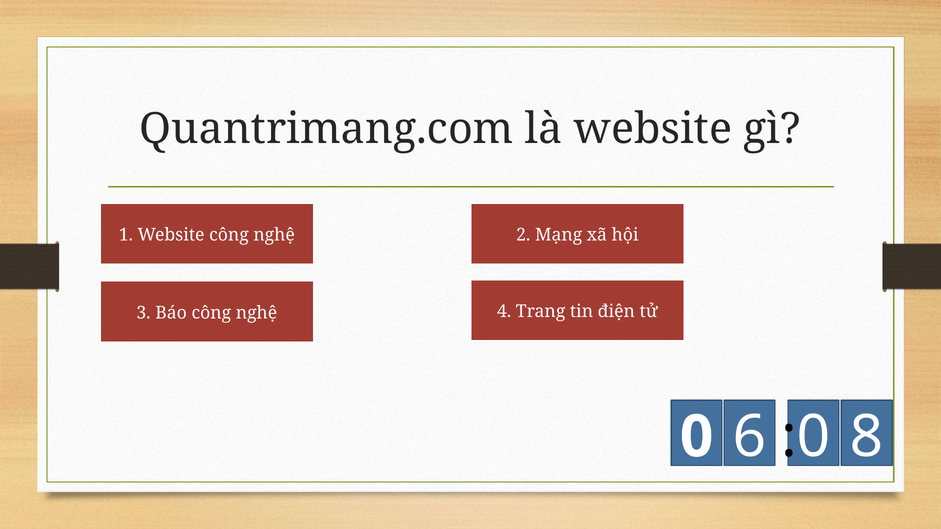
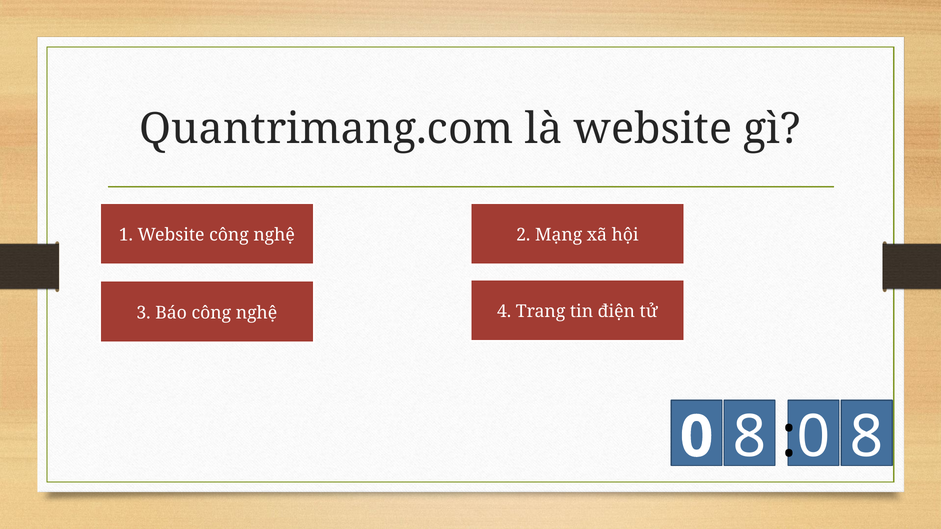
0 6: 6 -> 8
